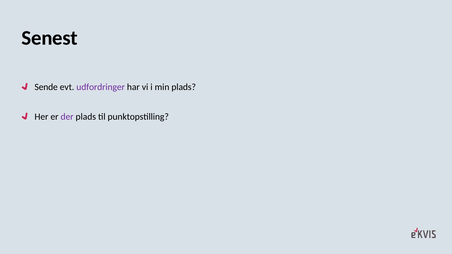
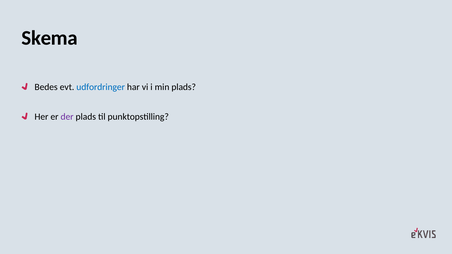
Senest: Senest -> Skema
Sende: Sende -> Bedes
udfordringer colour: purple -> blue
